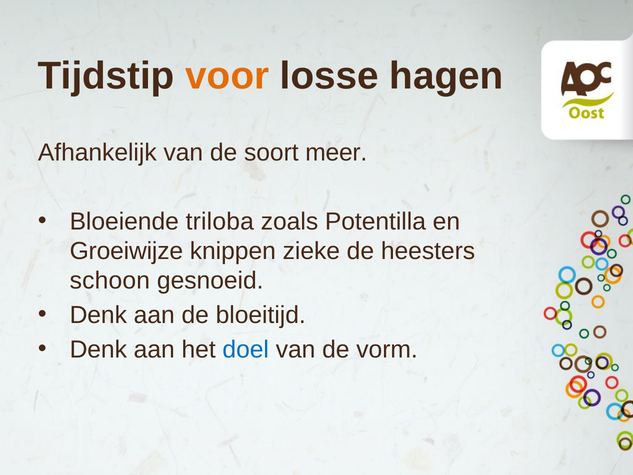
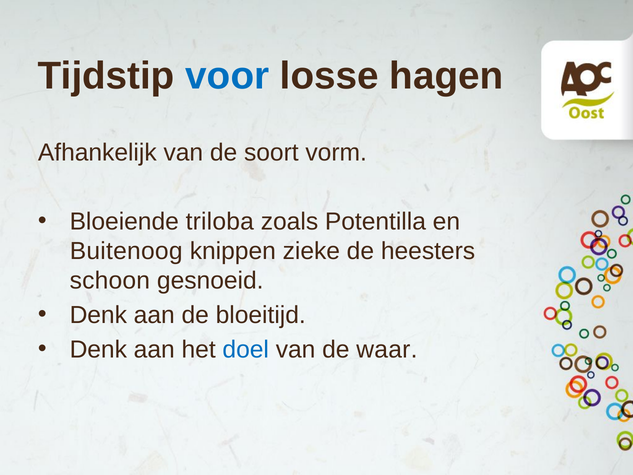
voor colour: orange -> blue
meer: meer -> vorm
Groeiwijze: Groeiwijze -> Buitenoog
vorm: vorm -> waar
